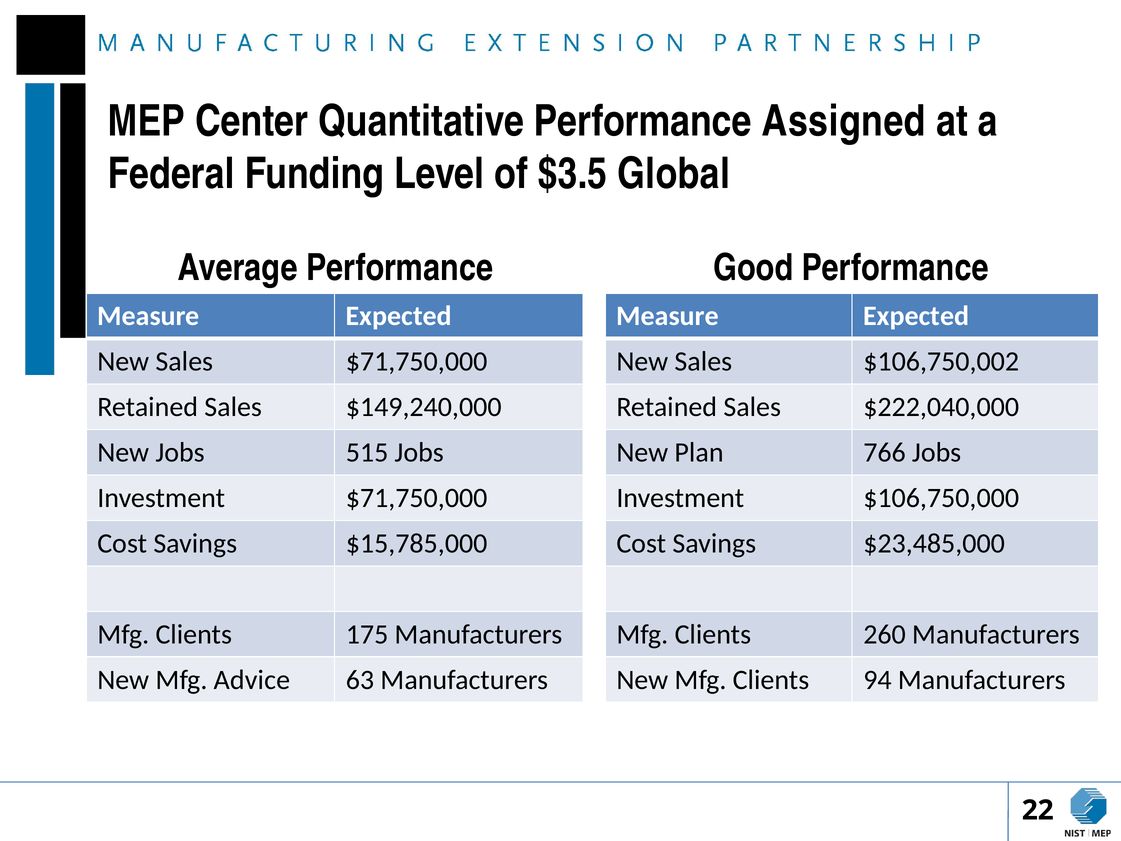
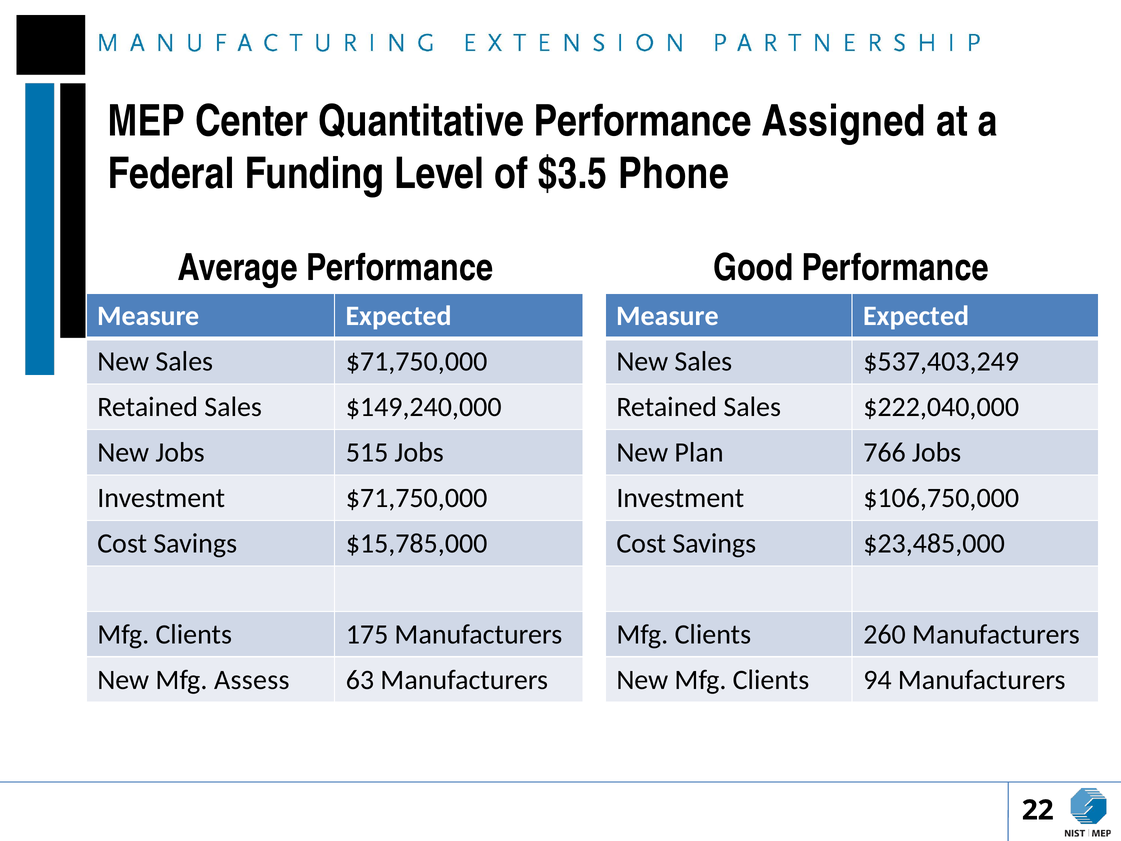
Global: Global -> Phone
$106,750,002: $106,750,002 -> $537,403,249
Advice: Advice -> Assess
